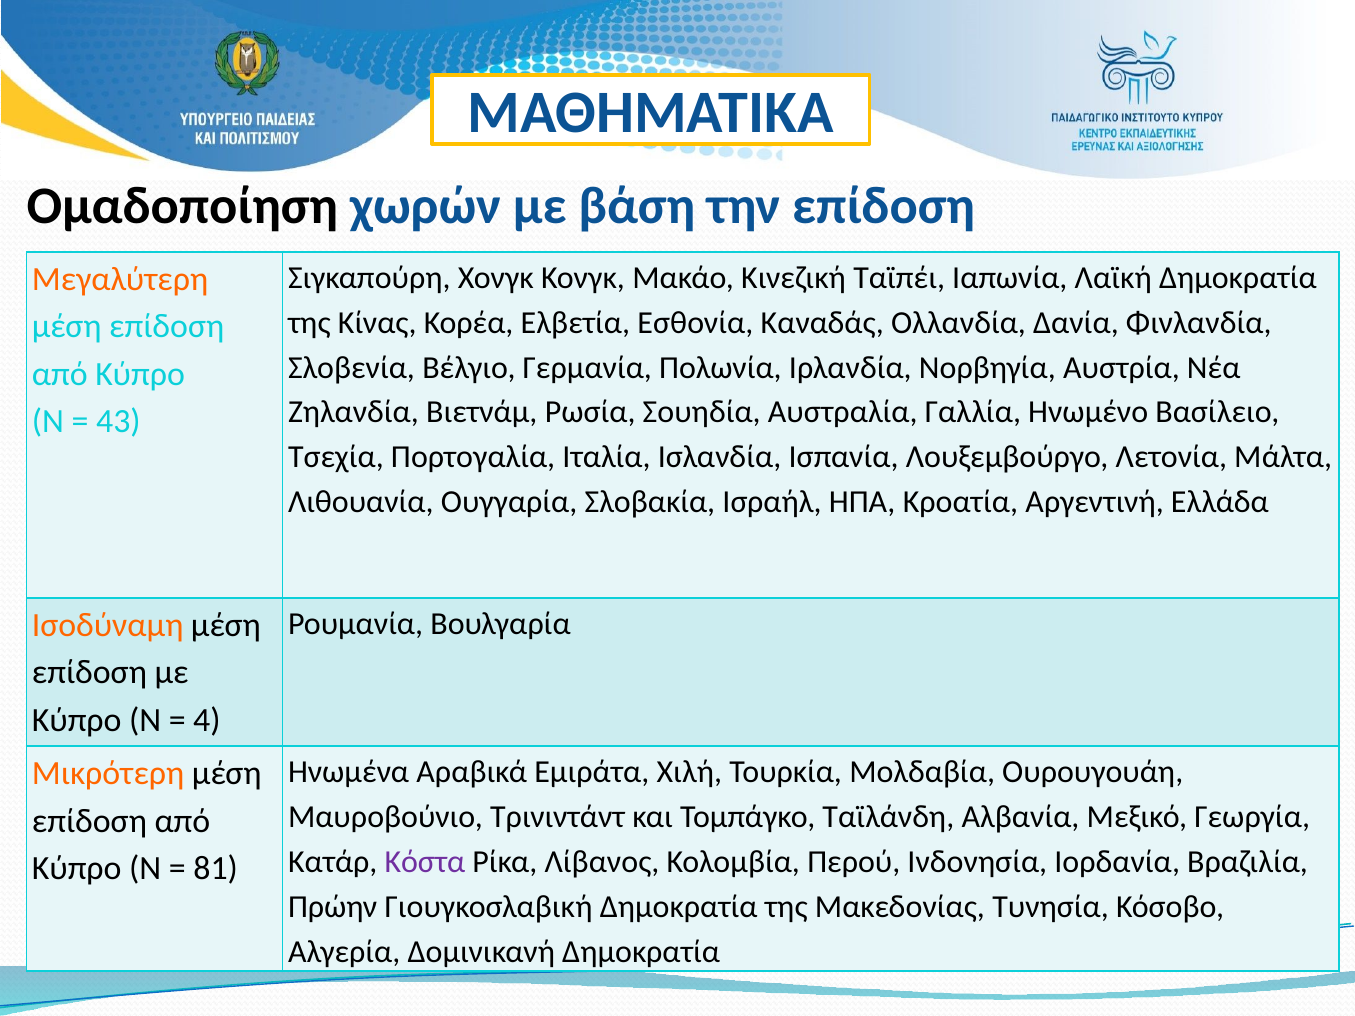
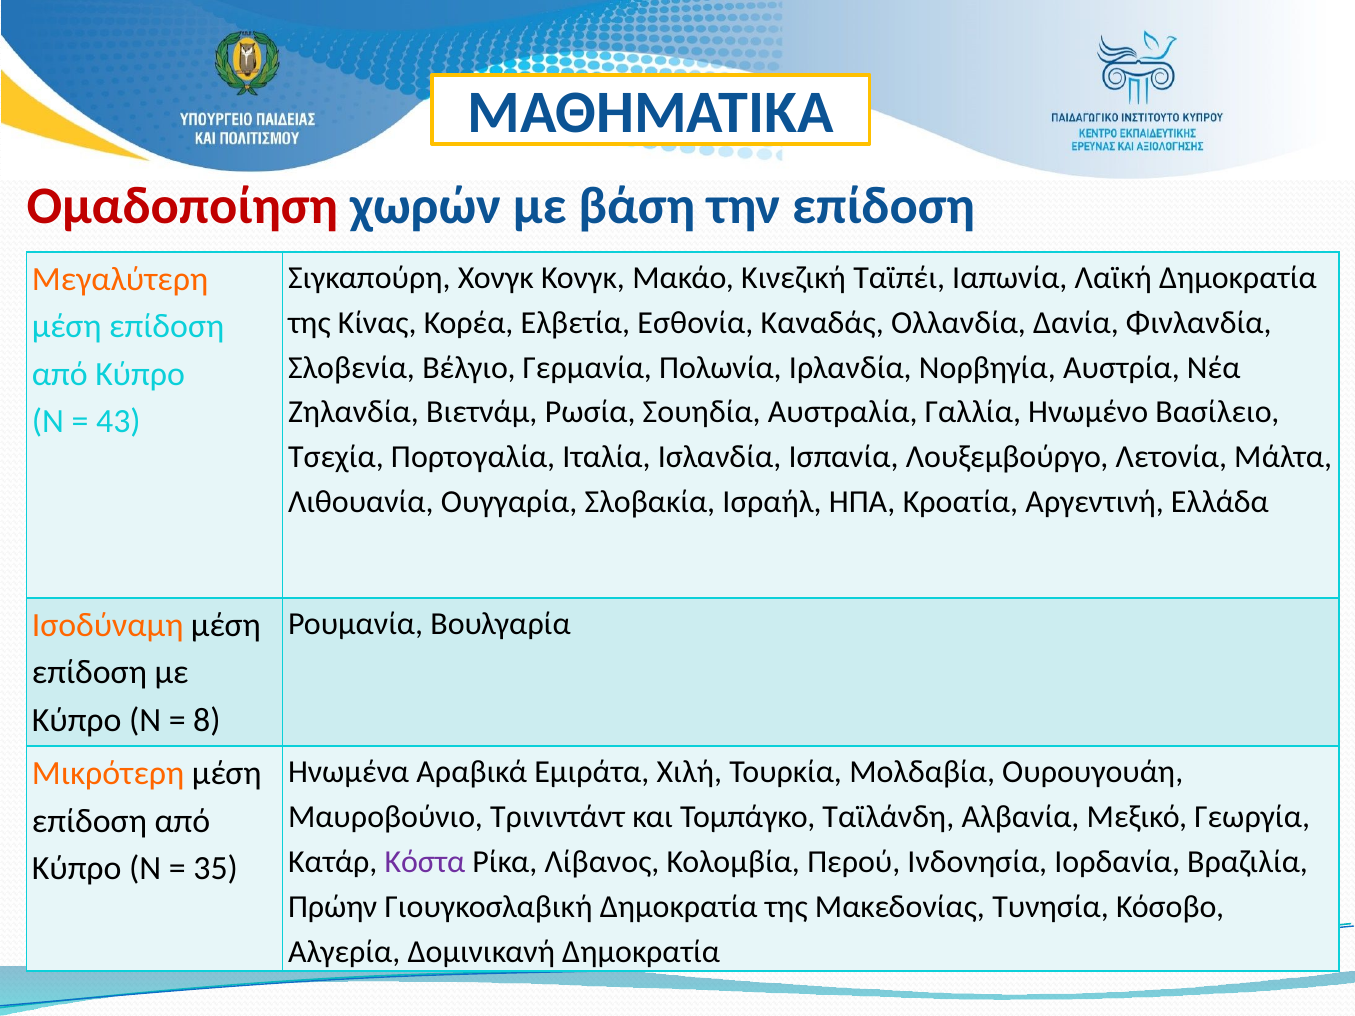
Ομαδοποίηση colour: black -> red
4: 4 -> 8
81: 81 -> 35
